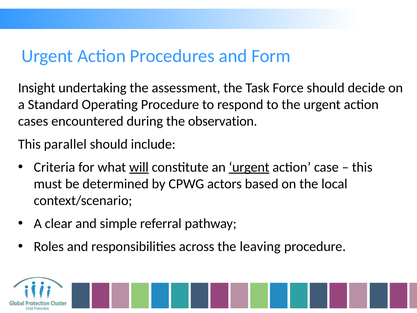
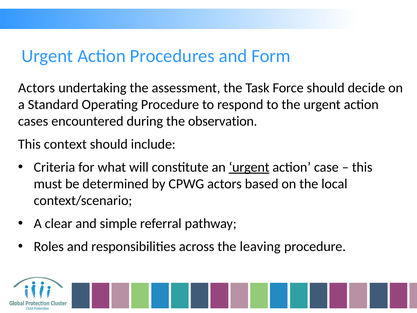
Insight at (37, 88): Insight -> Actors
parallel: parallel -> context
will underline: present -> none
